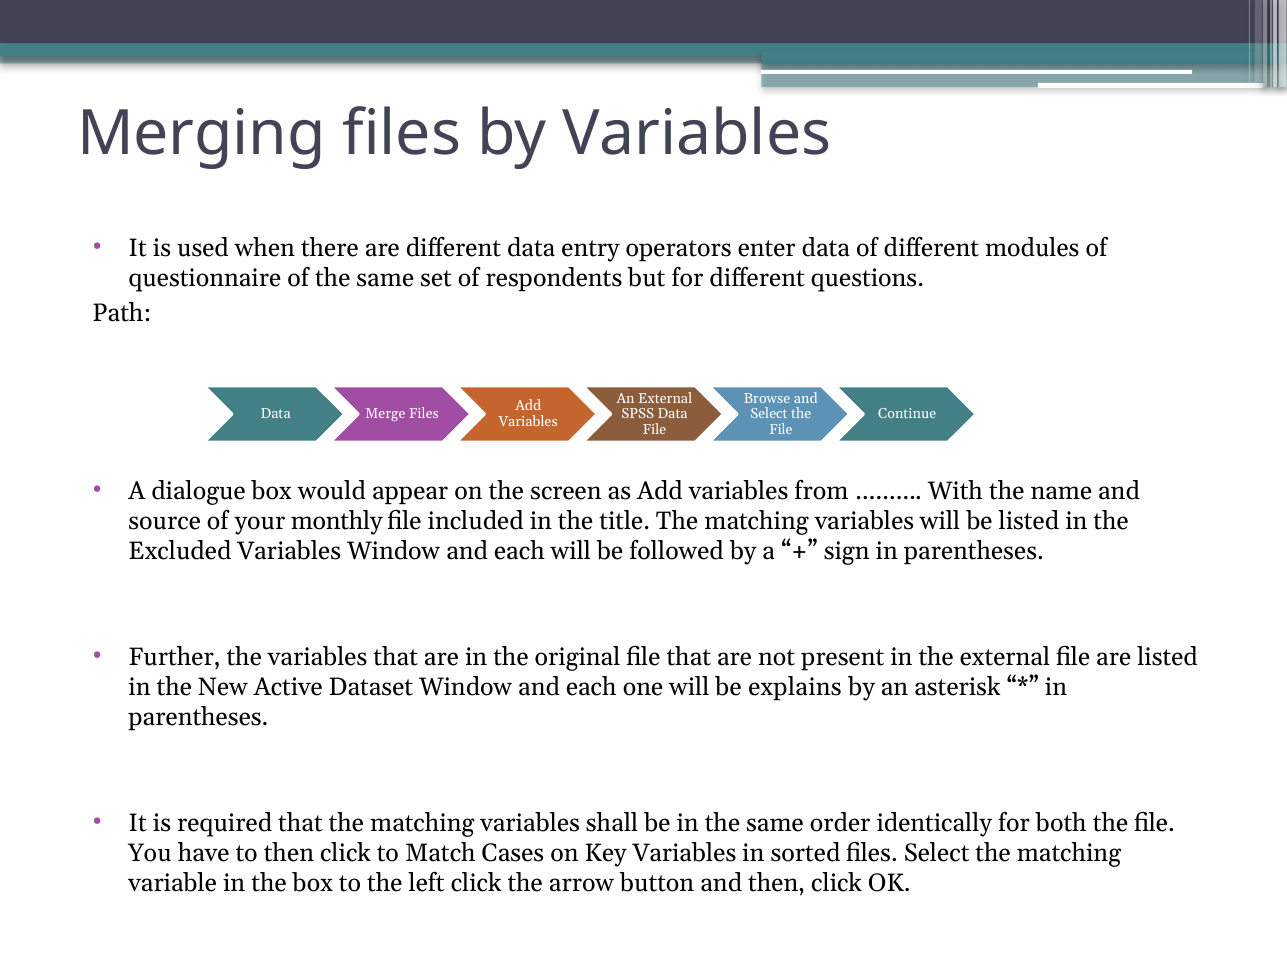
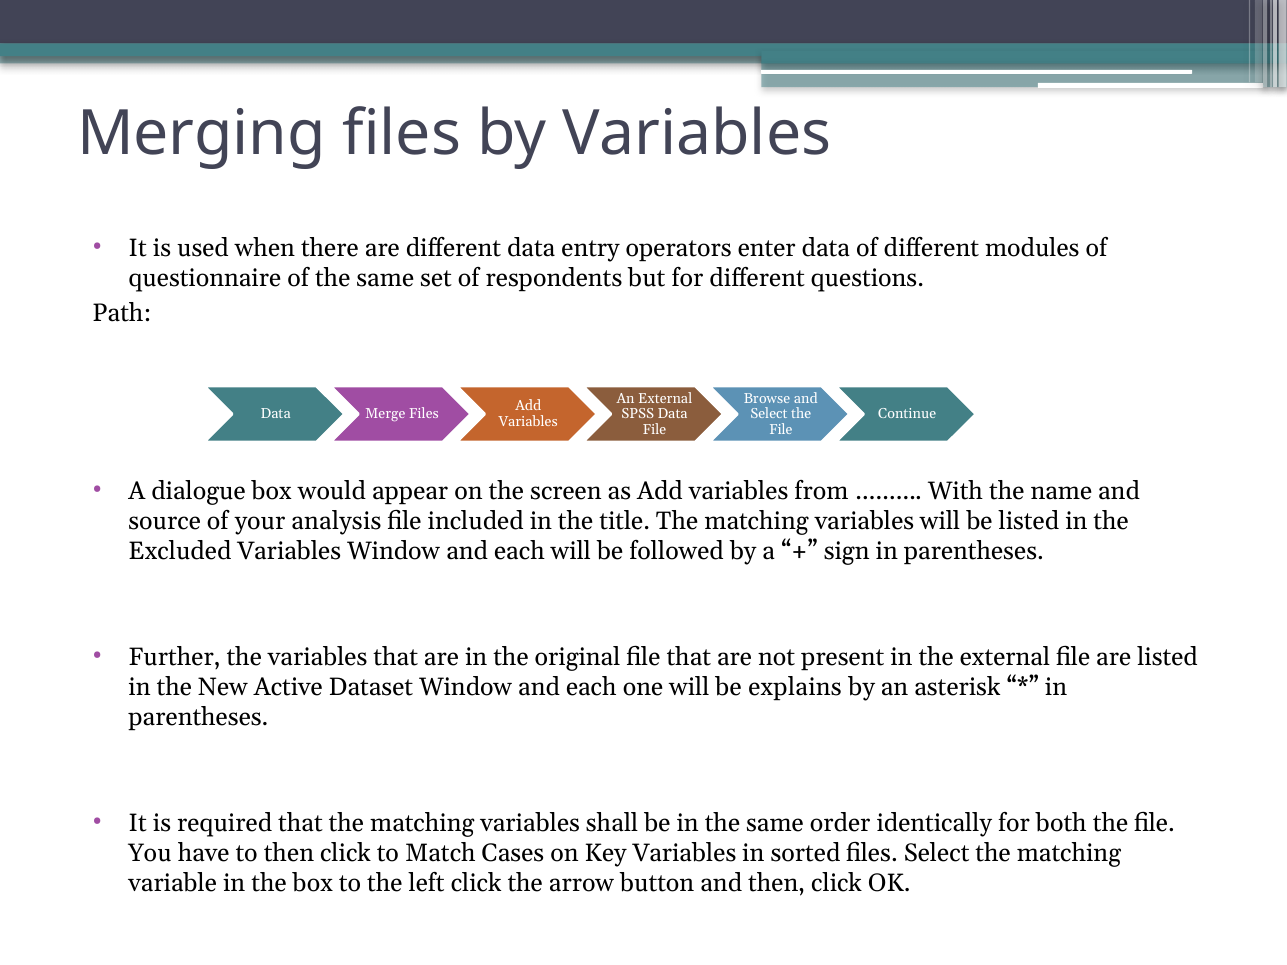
monthly: monthly -> analysis
